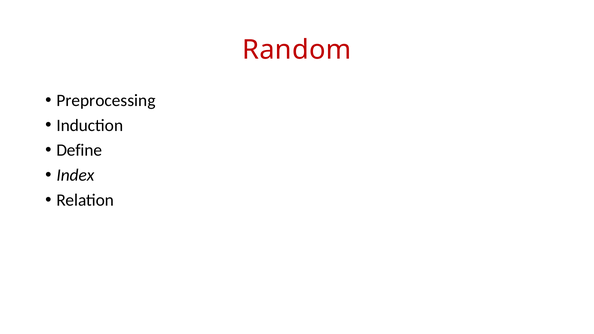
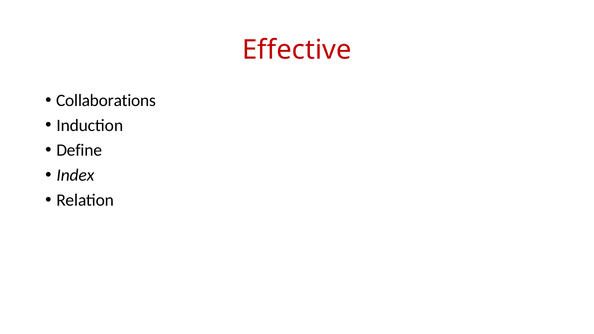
Random: Random -> Effective
Preprocessing: Preprocessing -> Collaborations
